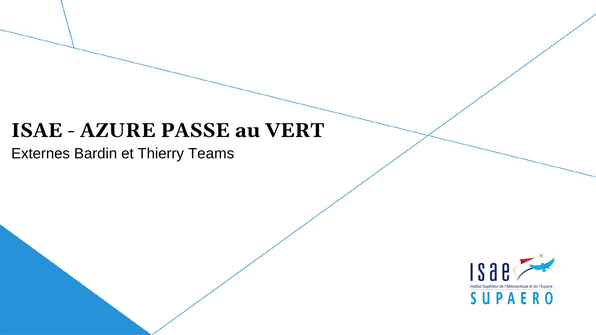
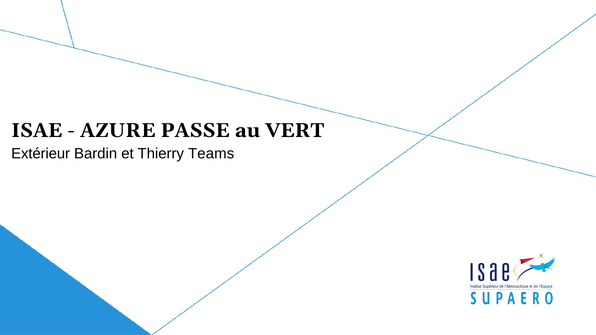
Externes: Externes -> Extérieur
